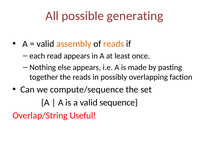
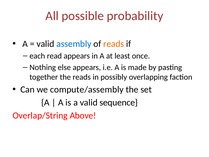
generating: generating -> probability
assembly colour: orange -> blue
compute/sequence: compute/sequence -> compute/assembly
Useful: Useful -> Above
